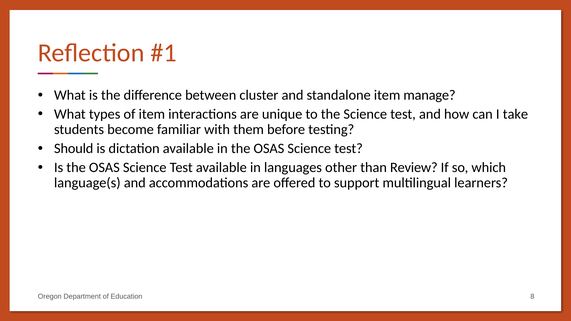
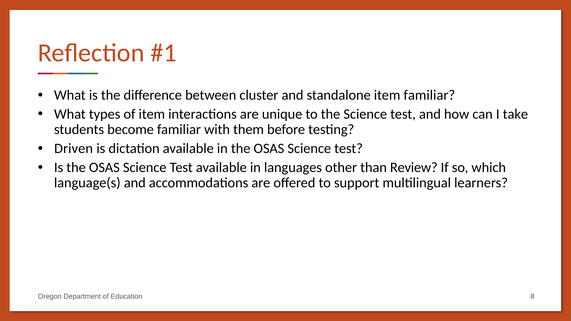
item manage: manage -> familiar
Should: Should -> Driven
